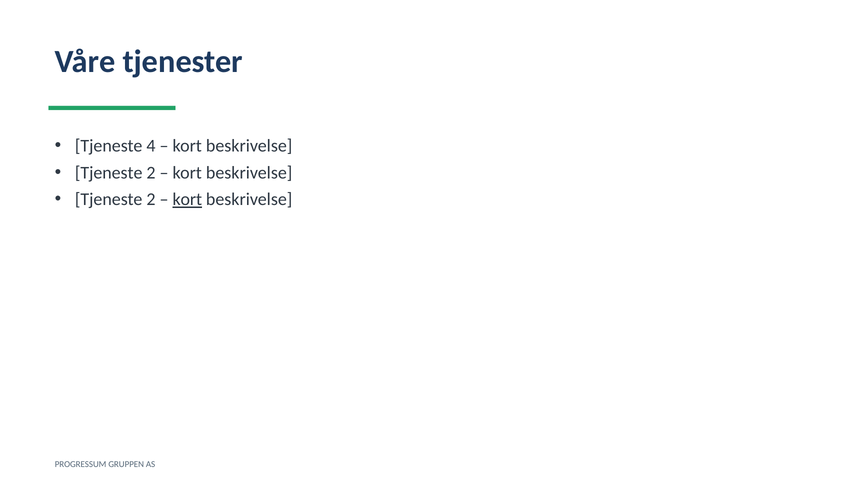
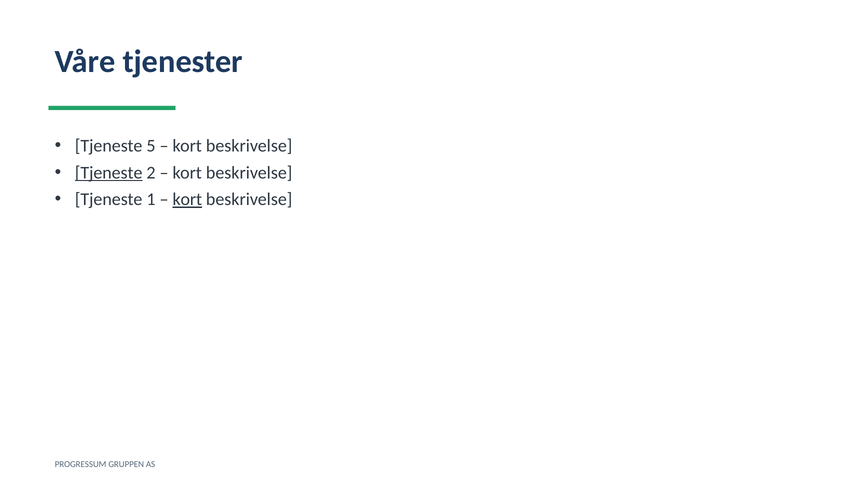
4: 4 -> 5
Tjeneste at (109, 173) underline: none -> present
2 at (151, 200): 2 -> 1
